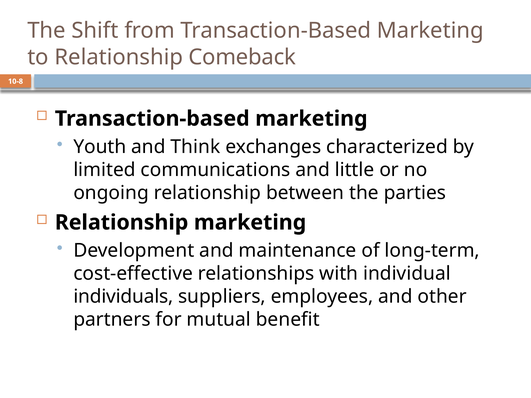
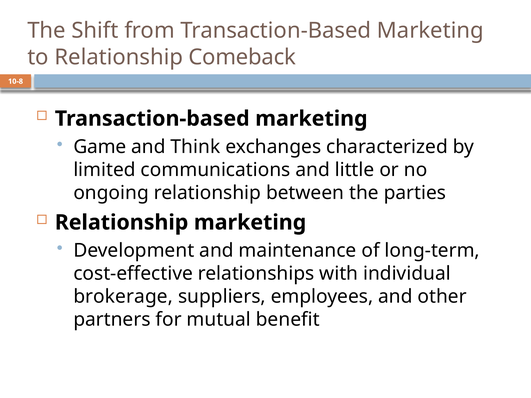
Youth: Youth -> Game
individuals: individuals -> brokerage
